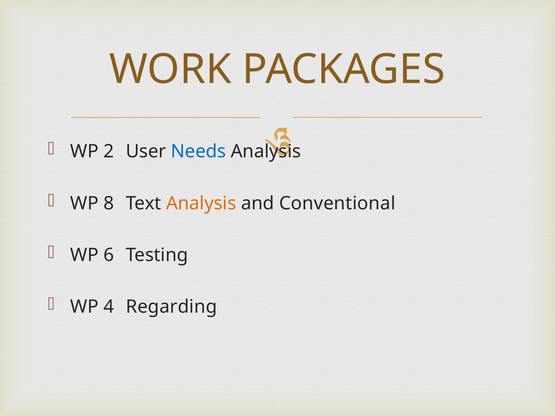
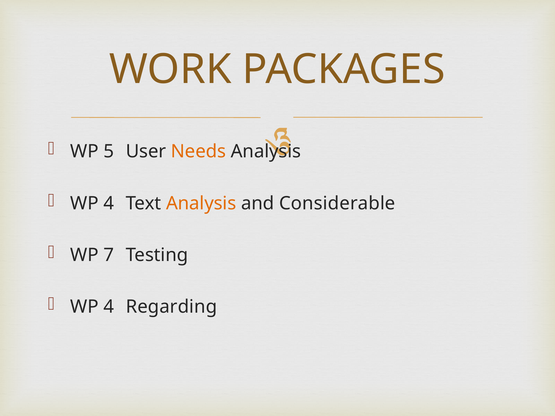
2: 2 -> 5
Needs colour: blue -> orange
8 at (109, 203): 8 -> 4
Conventional: Conventional -> Considerable
6: 6 -> 7
